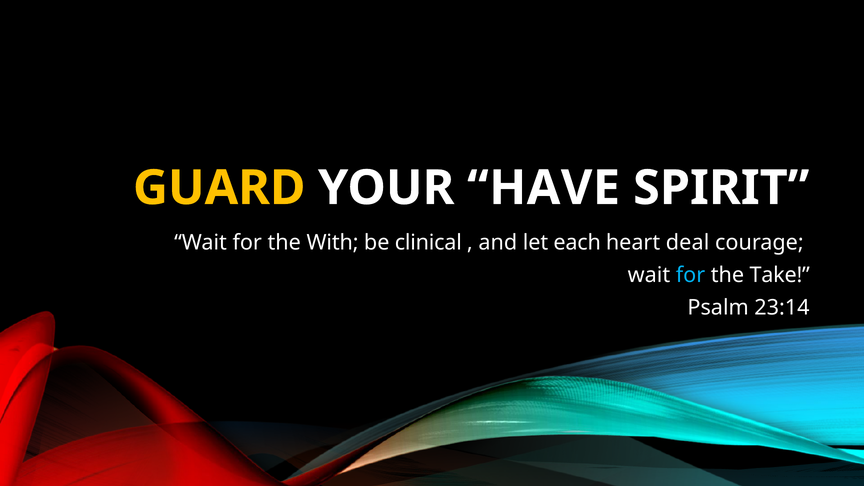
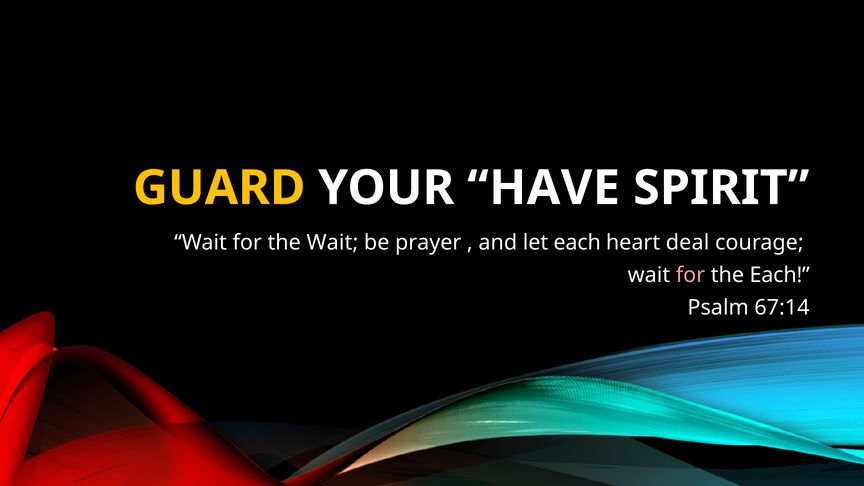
the With: With -> Wait
clinical: clinical -> prayer
for at (691, 275) colour: light blue -> pink
the Take: Take -> Each
23:14: 23:14 -> 67:14
